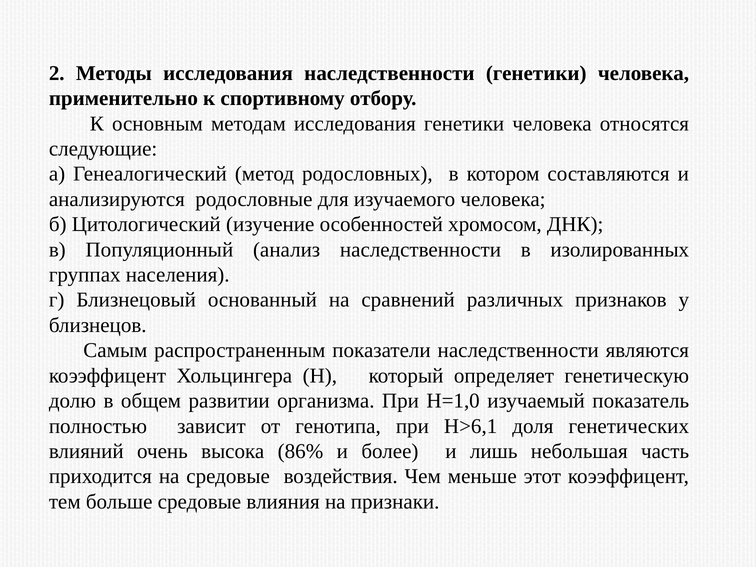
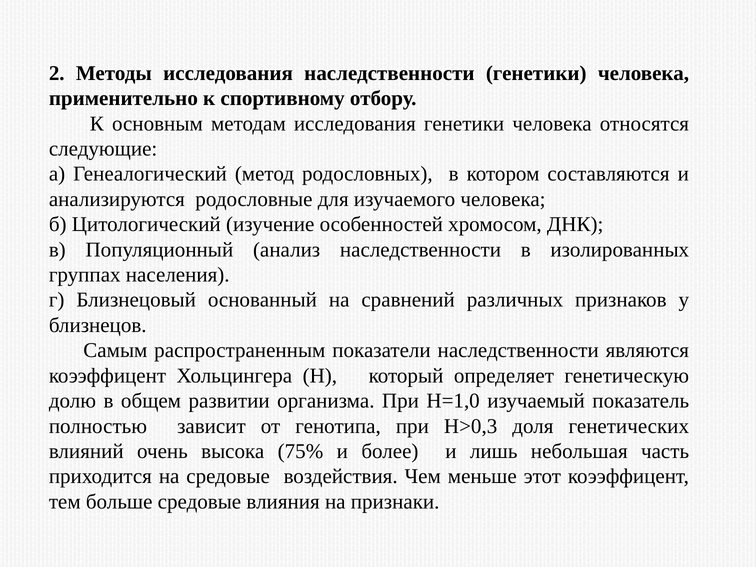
Н>6,1: Н>6,1 -> Н>0,3
86%: 86% -> 75%
